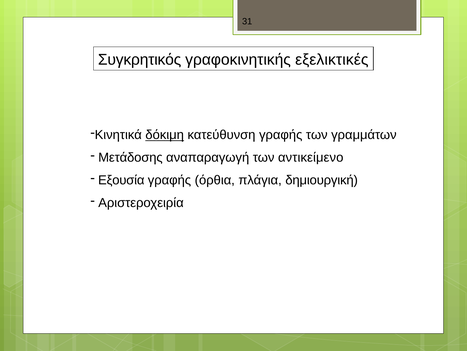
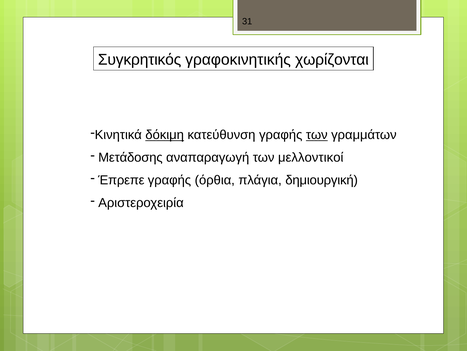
εξελικτικές: εξελικτικές -> χωρίζονται
των at (317, 135) underline: none -> present
αντικείμενο: αντικείμενο -> μελλοντικοί
Εξουσία: Εξουσία -> Έπρεπε
